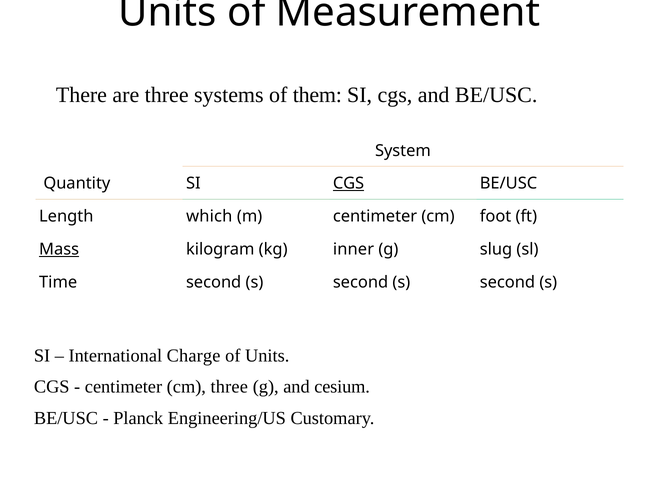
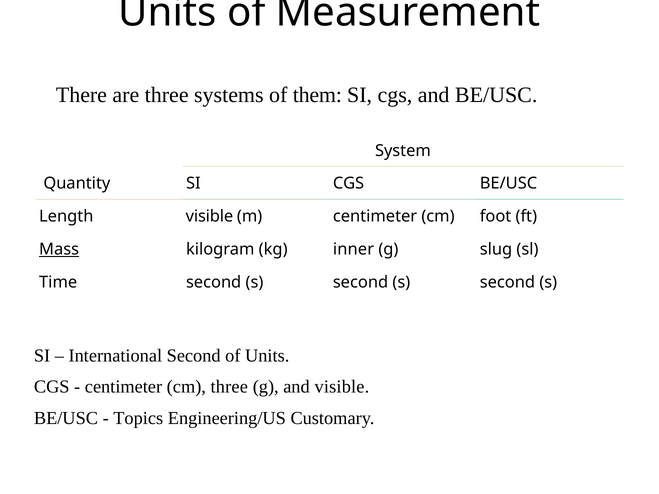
CGS at (349, 184) underline: present -> none
Length which: which -> visible
International Charge: Charge -> Second
and cesium: cesium -> visible
Planck: Planck -> Topics
